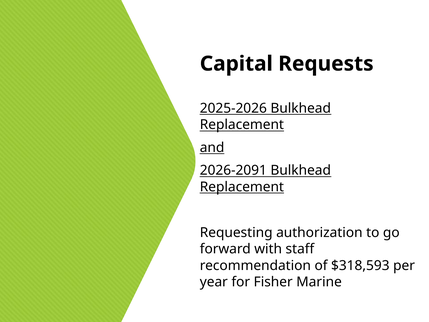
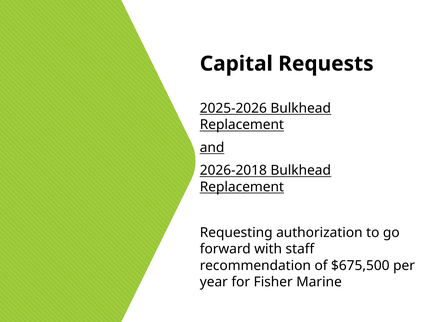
2026-2091: 2026-2091 -> 2026-2018
$318,593: $318,593 -> $675,500
